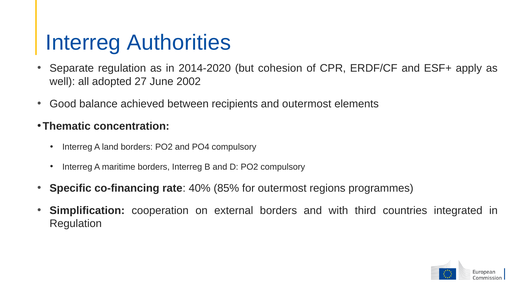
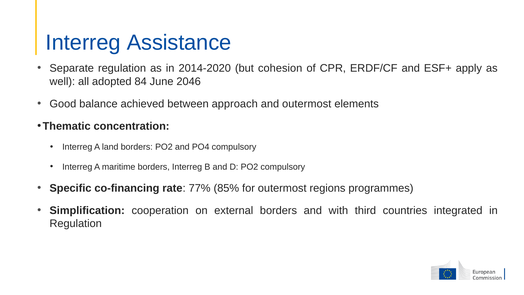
Authorities: Authorities -> Assistance
27: 27 -> 84
2002: 2002 -> 2046
recipients: recipients -> approach
40%: 40% -> 77%
